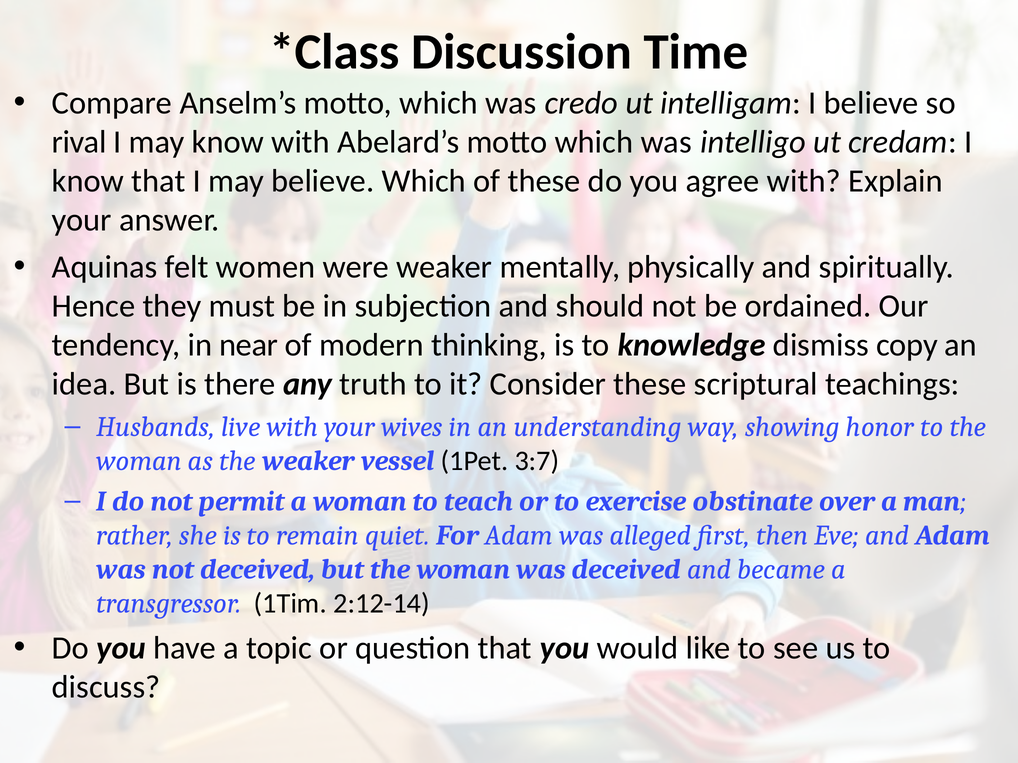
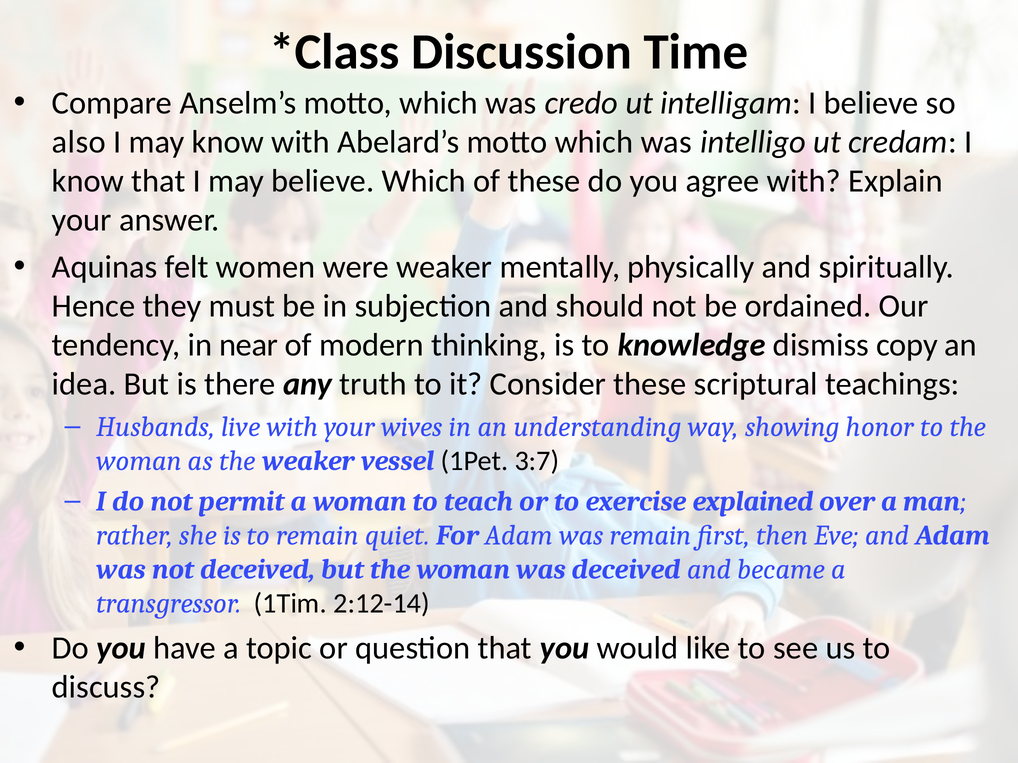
rival: rival -> also
obstinate: obstinate -> explained
was alleged: alleged -> remain
